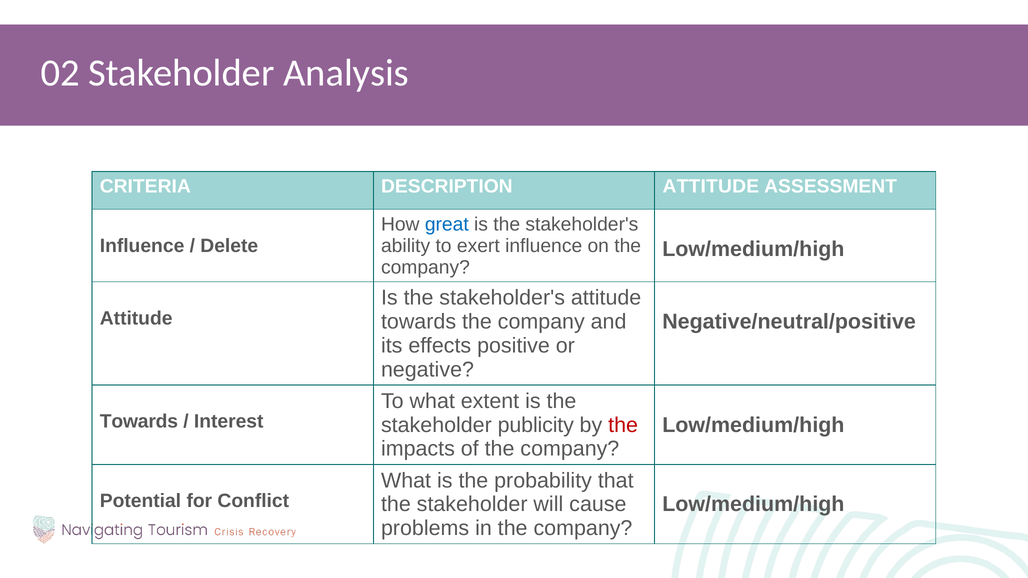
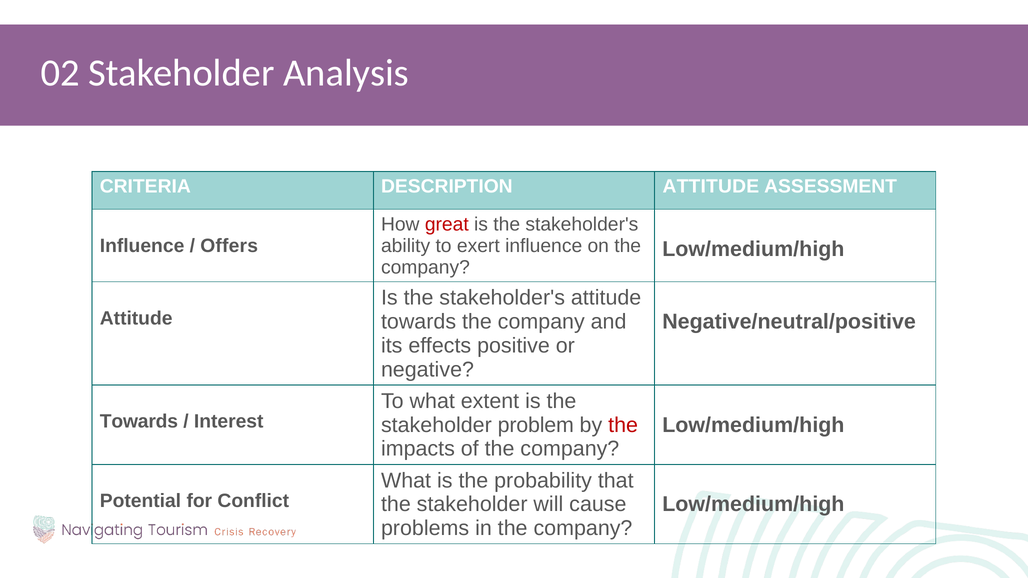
great colour: blue -> red
Delete: Delete -> Offers
publicity: publicity -> problem
